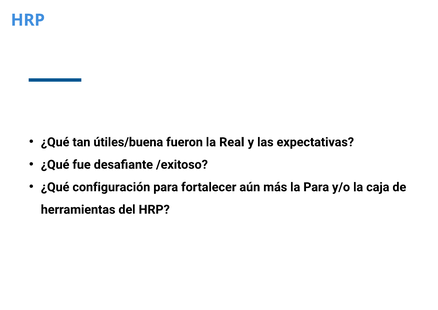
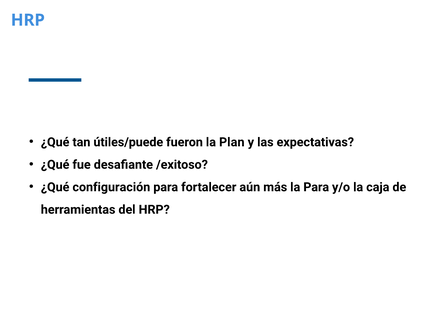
útiles/buena: útiles/buena -> útiles/puede
Real: Real -> Plan
